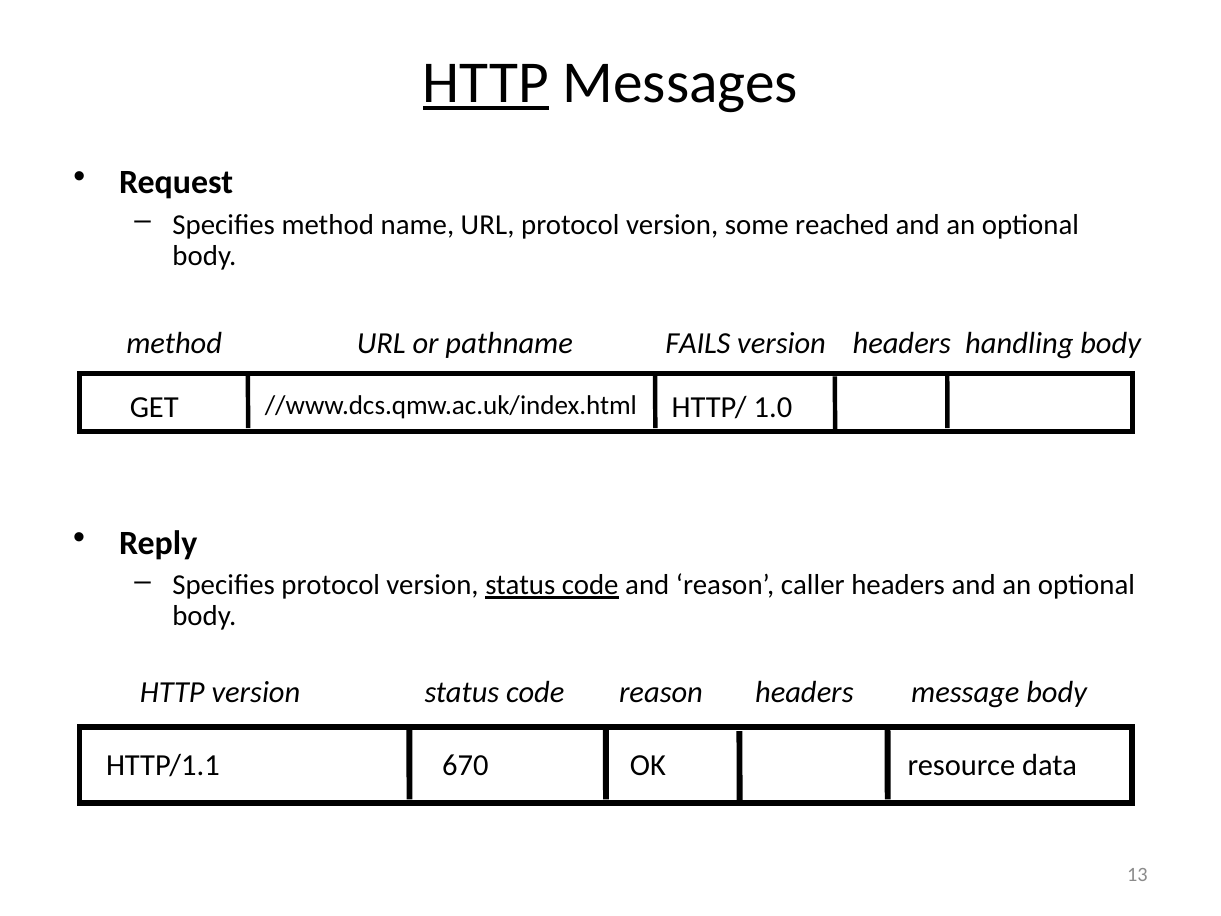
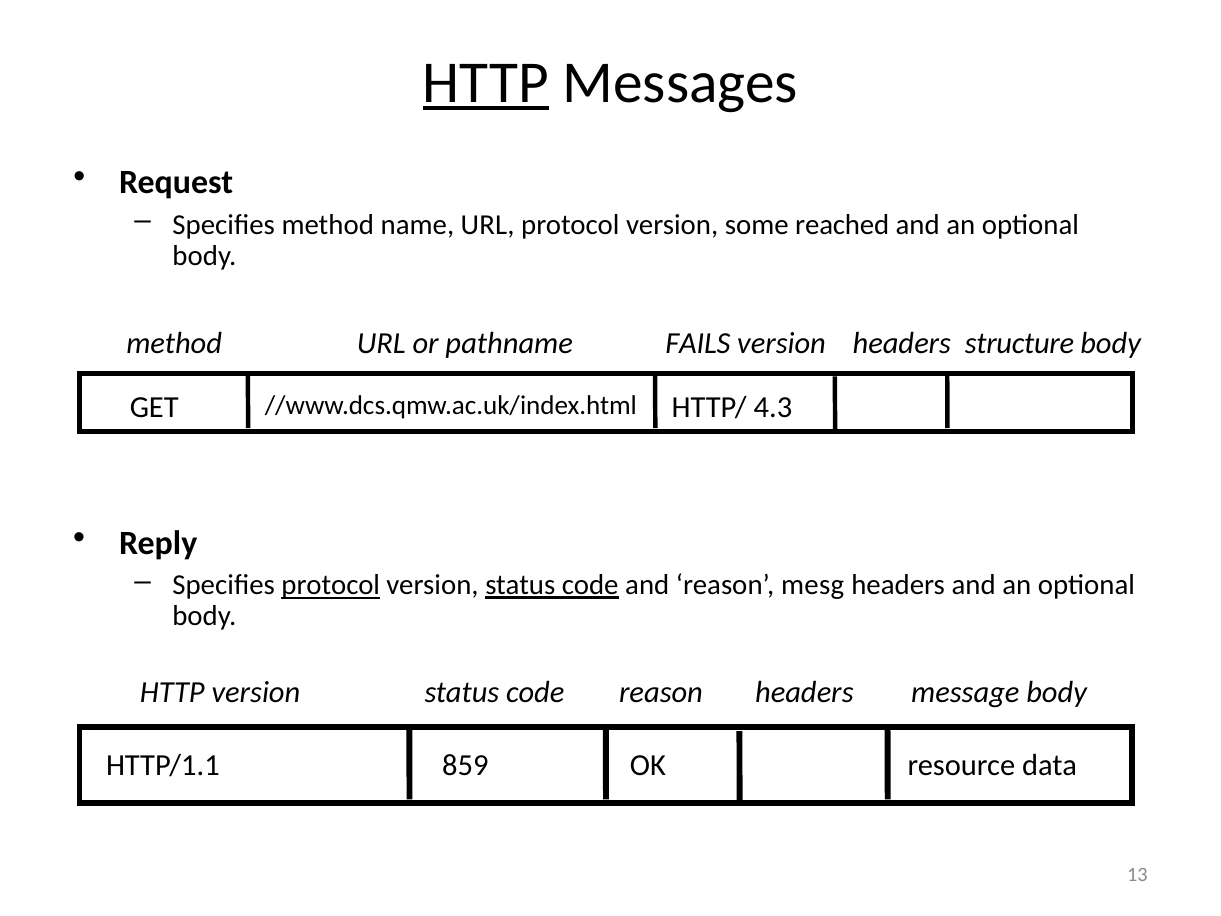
handling: handling -> structure
1.0: 1.0 -> 4.3
protocol at (331, 585) underline: none -> present
caller: caller -> mesg
670: 670 -> 859
